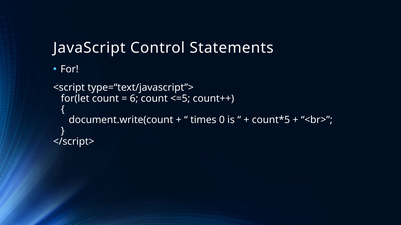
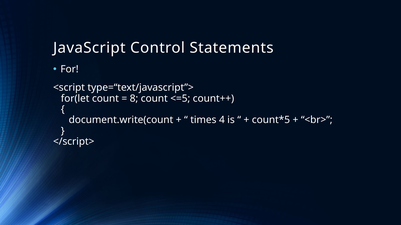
6: 6 -> 8
0: 0 -> 4
